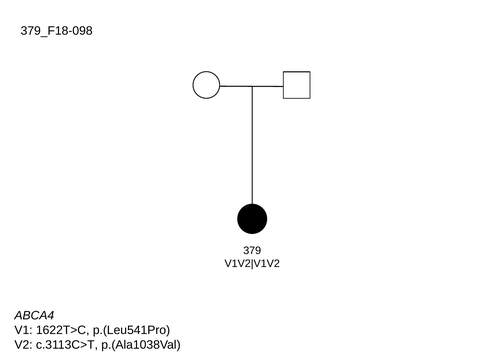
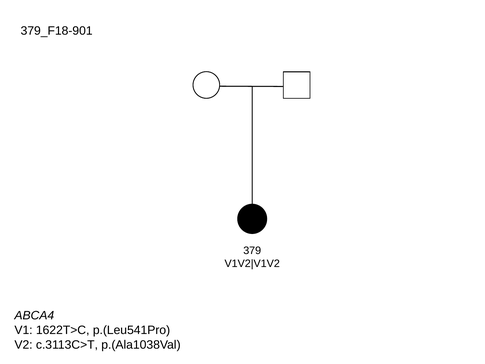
379_F18-098: 379_F18-098 -> 379_F18-901
